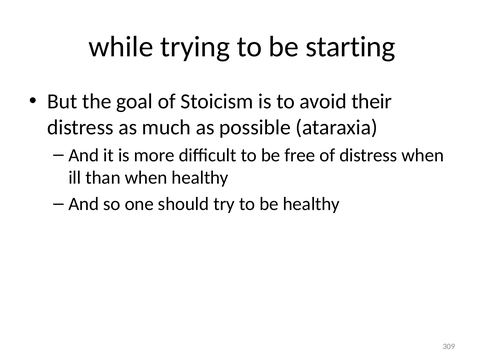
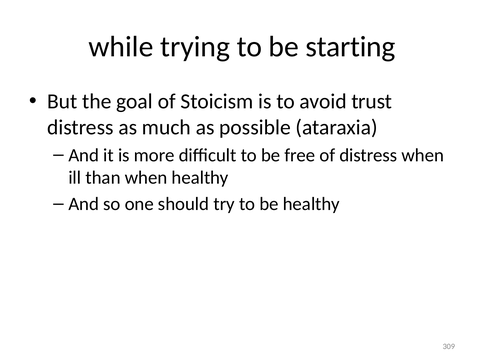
their: their -> trust
